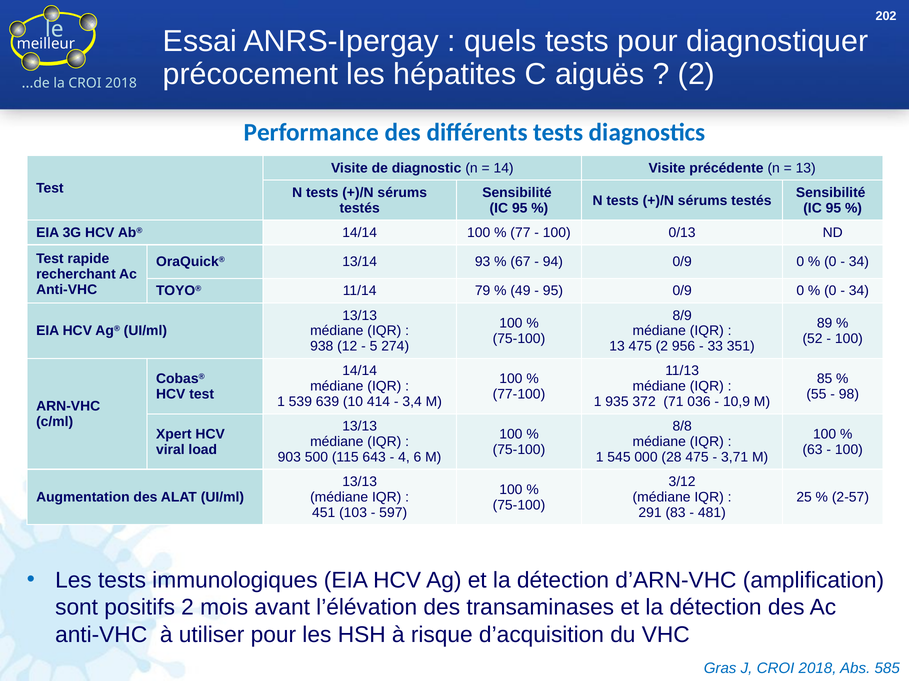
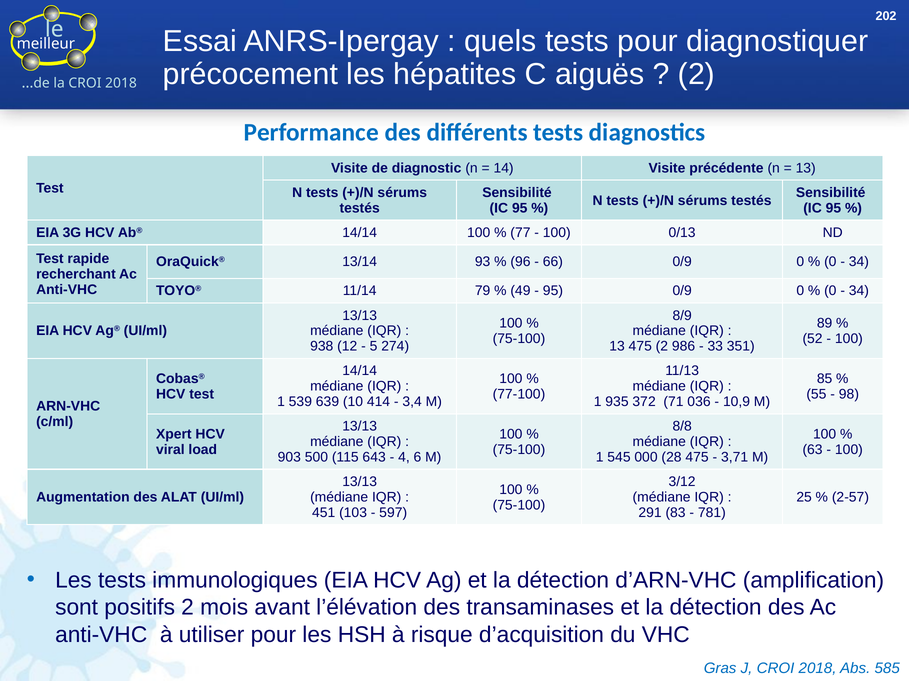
67: 67 -> 96
94: 94 -> 66
956: 956 -> 986
481: 481 -> 781
